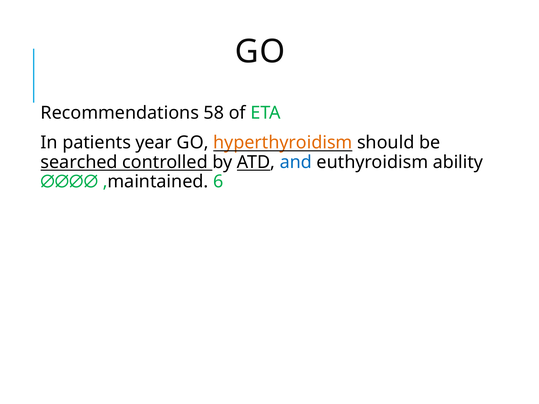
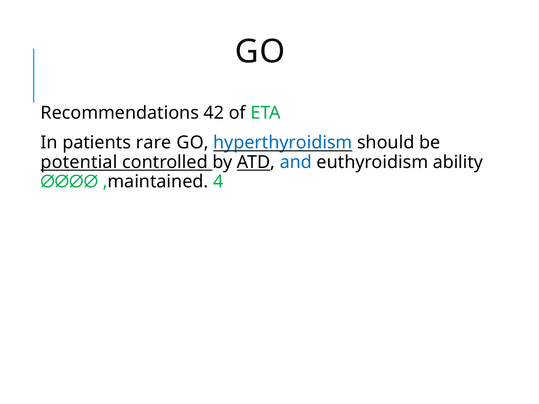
58: 58 -> 42
year: year -> rare
hyperthyroidism colour: orange -> blue
searched: searched -> potential
6: 6 -> 4
